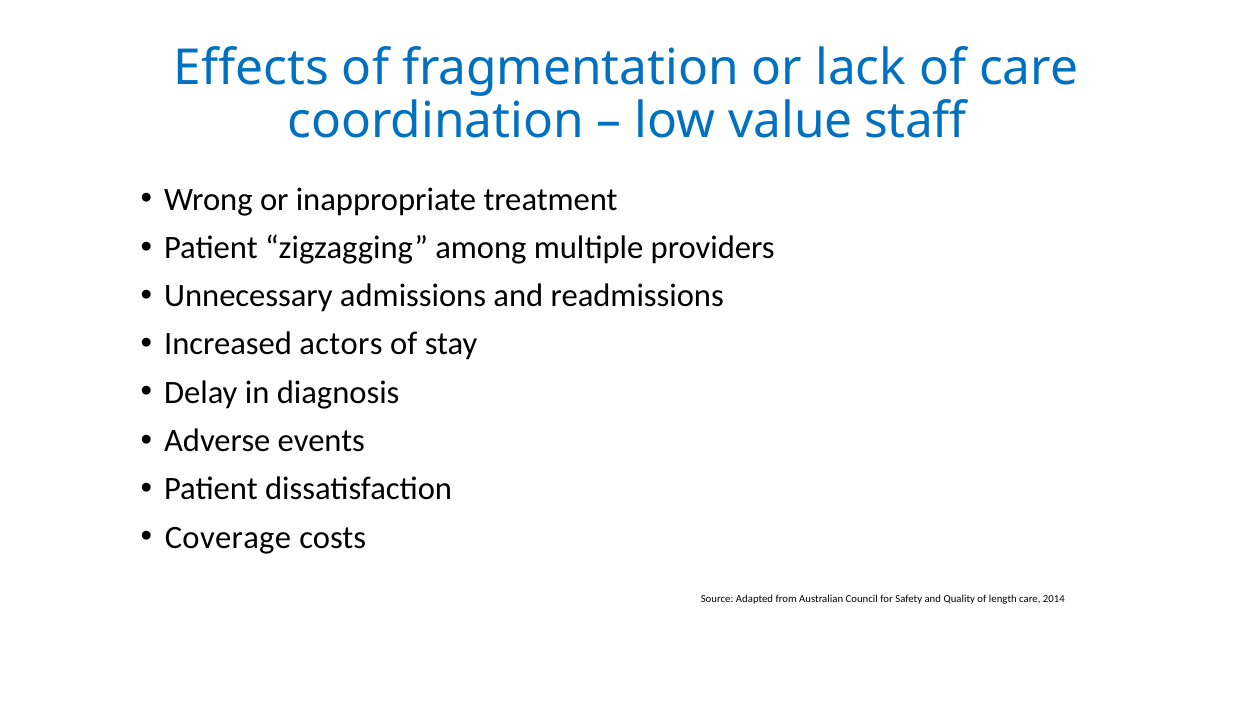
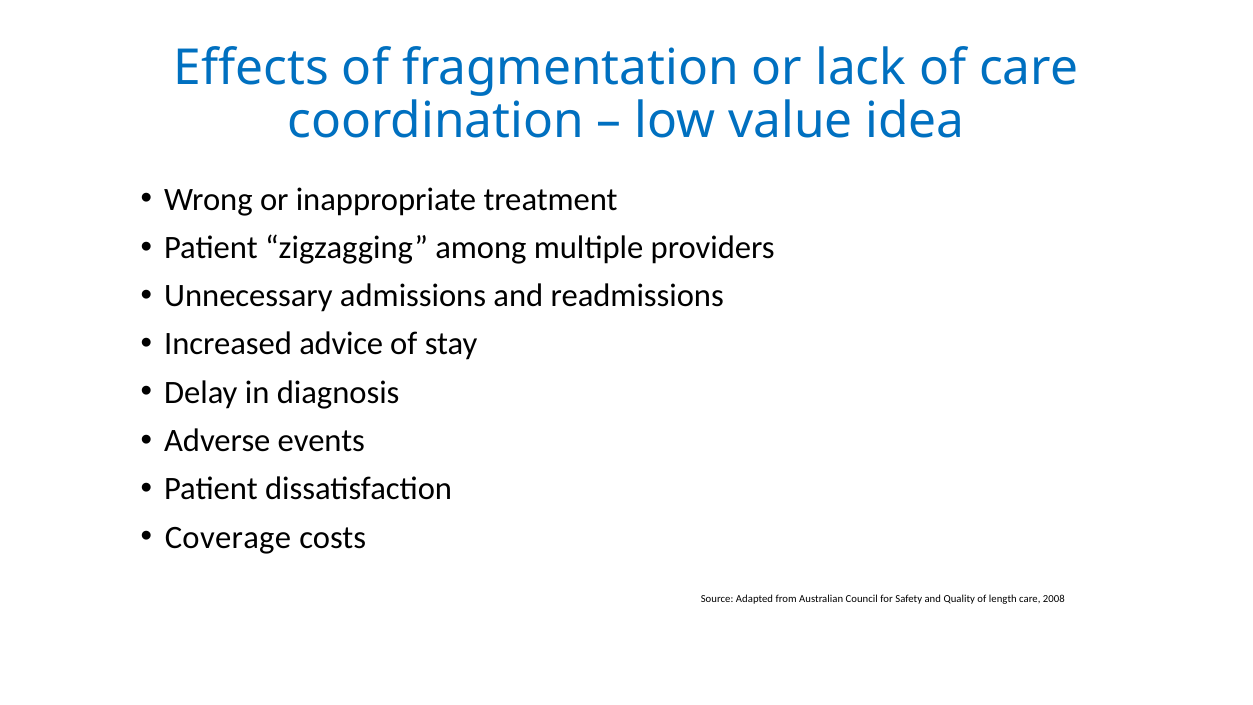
staff: staff -> idea
actors: actors -> advice
2014: 2014 -> 2008
